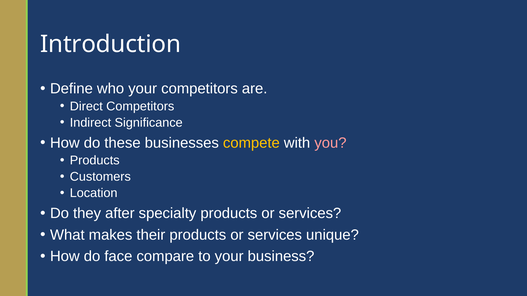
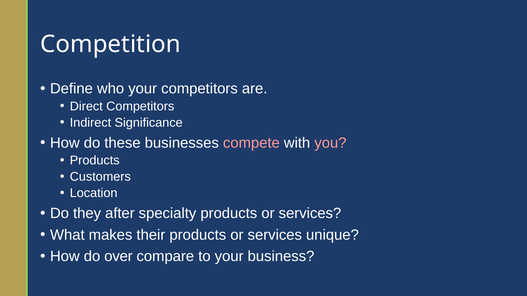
Introduction: Introduction -> Competition
compete colour: yellow -> pink
face: face -> over
